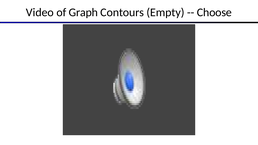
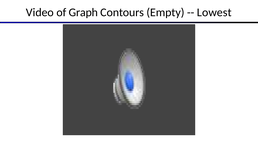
Choose: Choose -> Lowest
